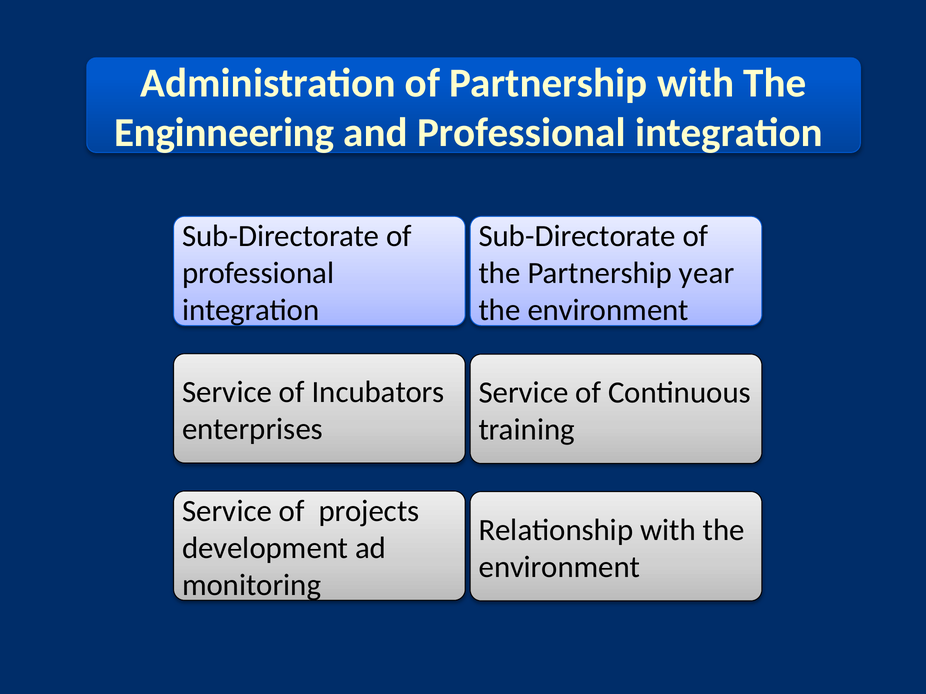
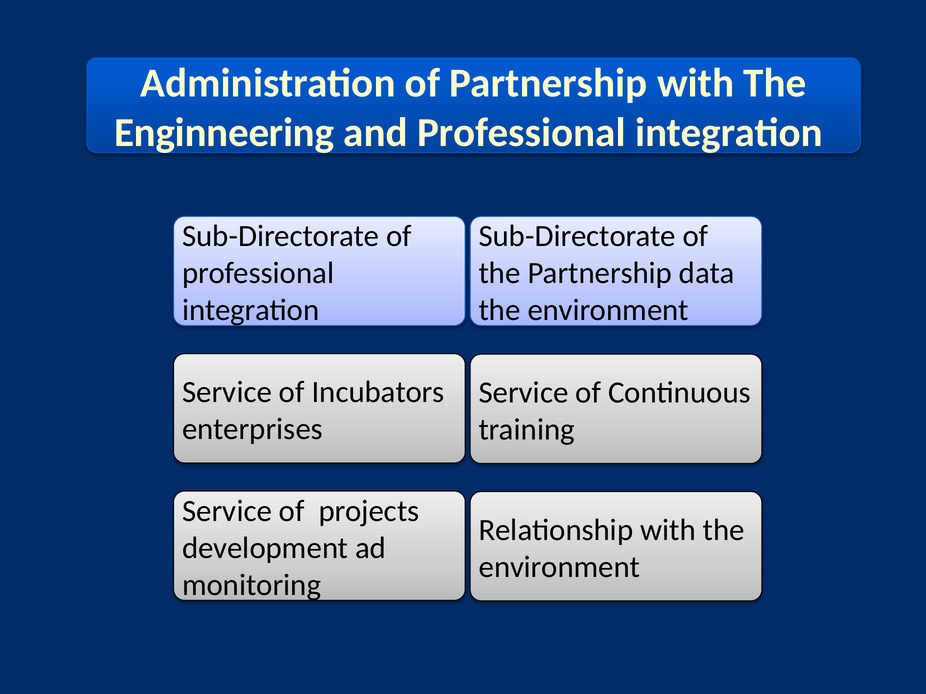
year: year -> data
